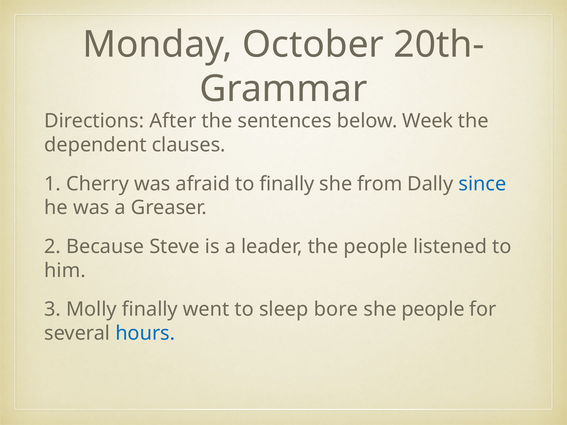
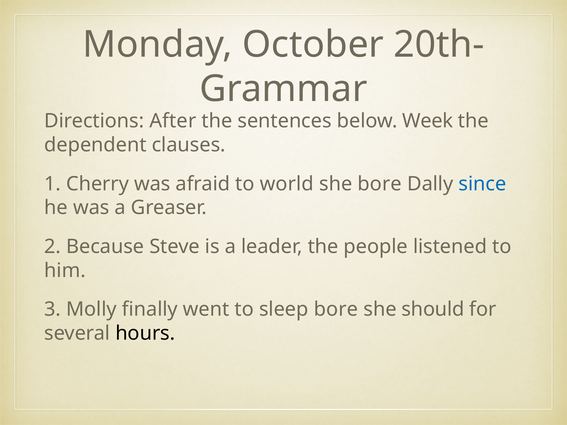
to finally: finally -> world
she from: from -> bore
she people: people -> should
hours colour: blue -> black
